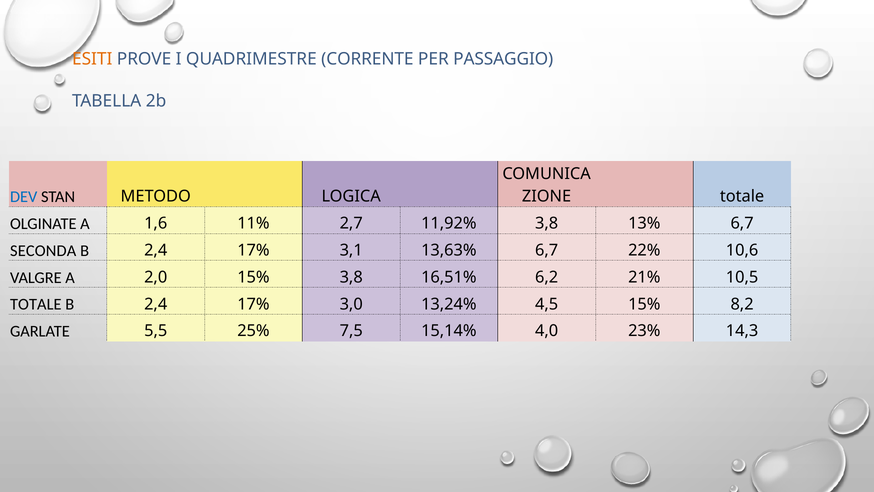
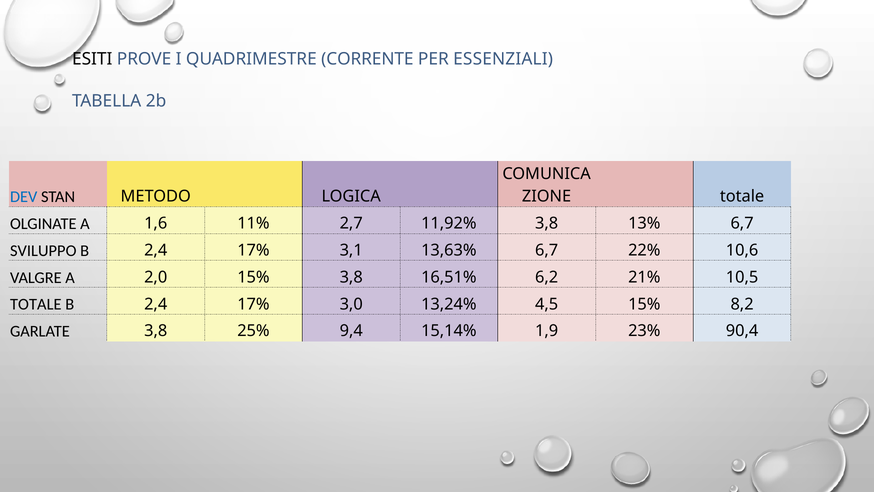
ESITI colour: orange -> black
PASSAGGIO: PASSAGGIO -> ESSENZIALI
SECONDA: SECONDA -> SVILUPPO
GARLATE 5,5: 5,5 -> 3,8
7,5: 7,5 -> 9,4
4,0: 4,0 -> 1,9
14,3: 14,3 -> 90,4
